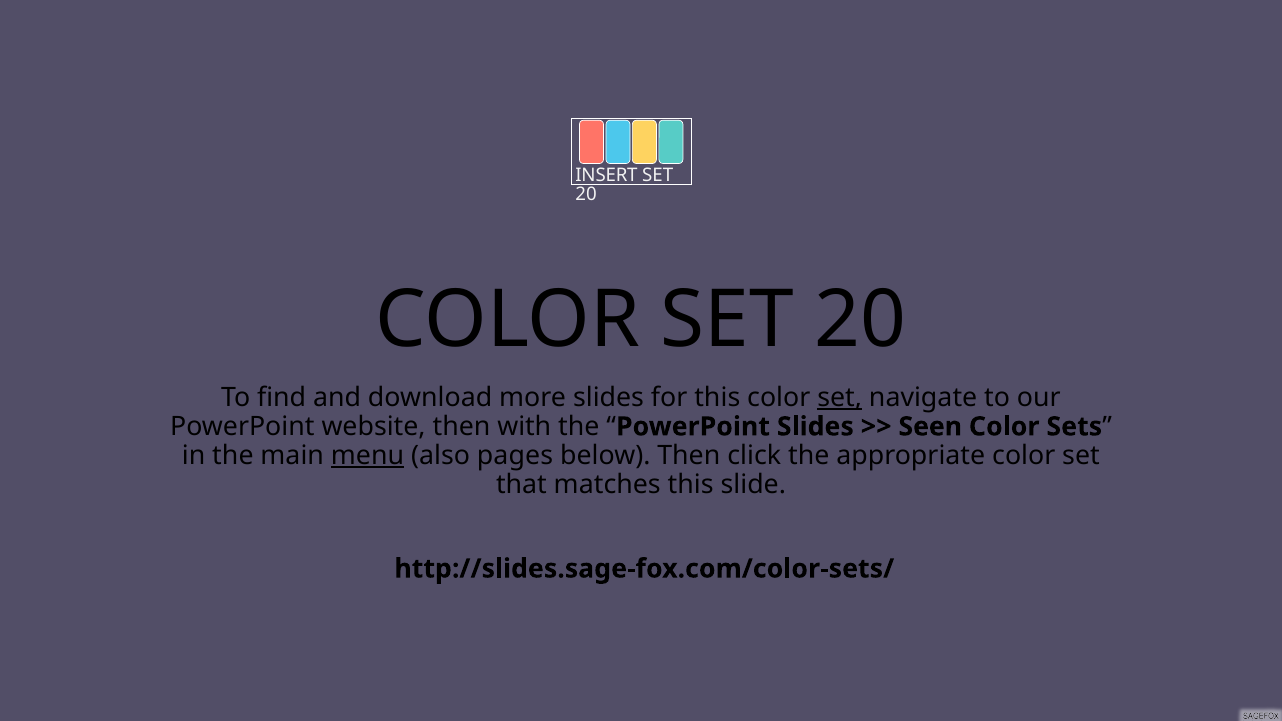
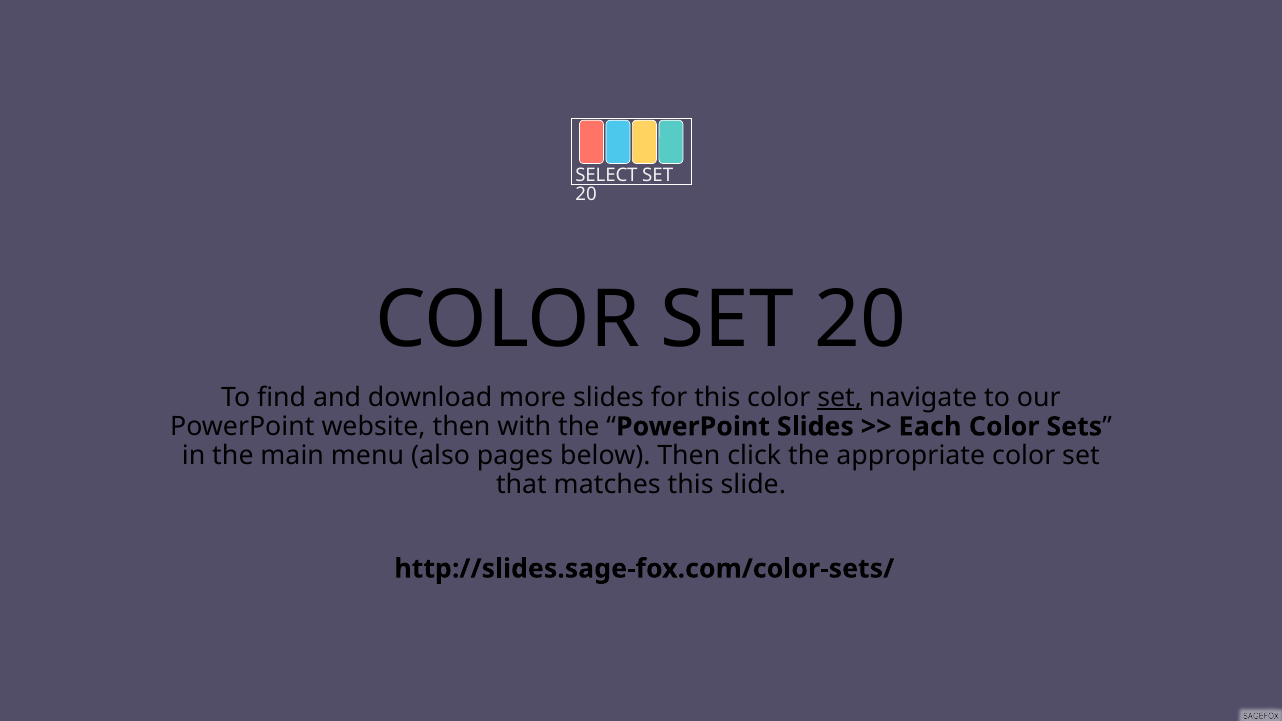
INSERT: INSERT -> SELECT
Seen: Seen -> Each
menu underline: present -> none
